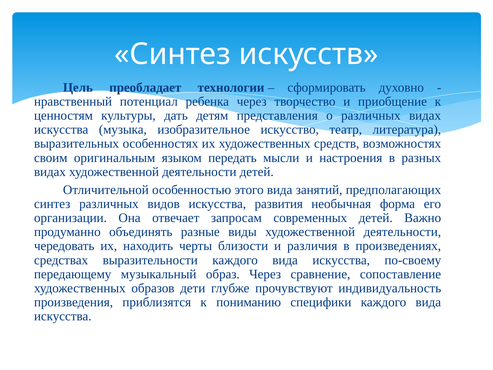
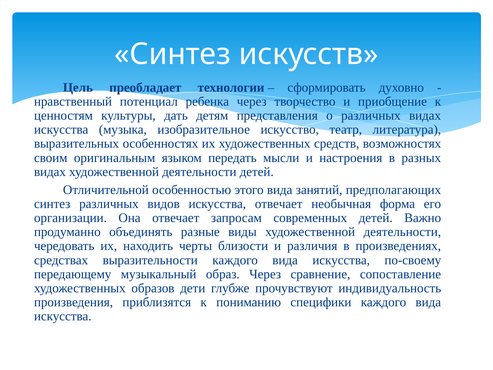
искусства развития: развития -> отвечает
